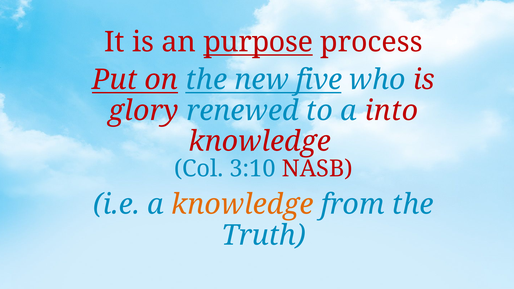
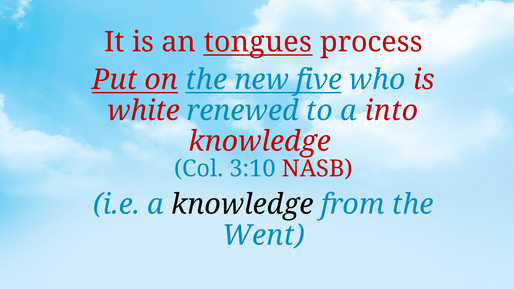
purpose: purpose -> tongues
glory: glory -> white
knowledge at (242, 205) colour: orange -> black
Truth: Truth -> Went
